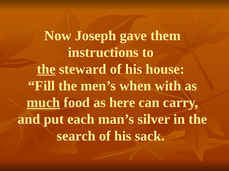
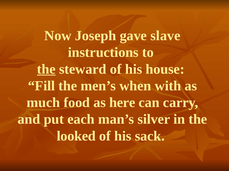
them: them -> slave
much underline: present -> none
search: search -> looked
